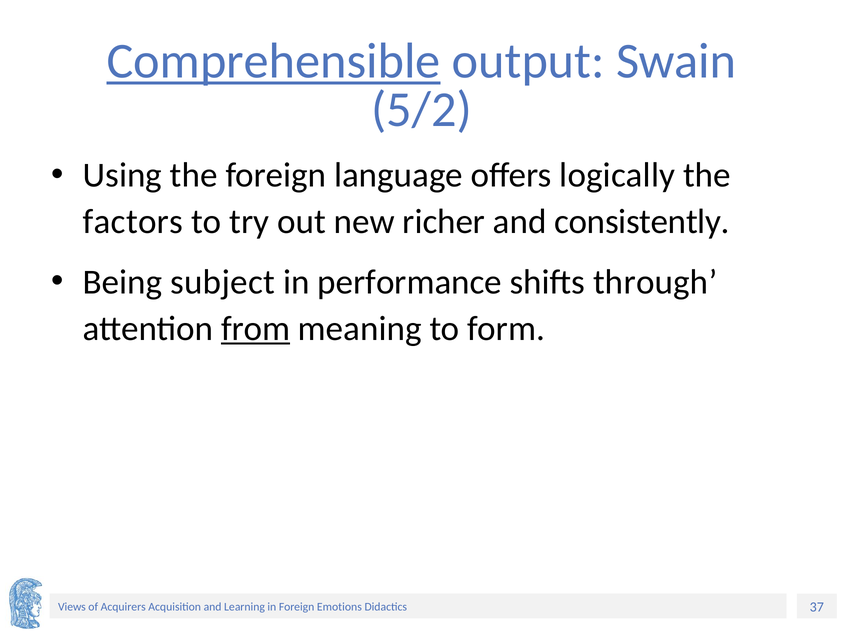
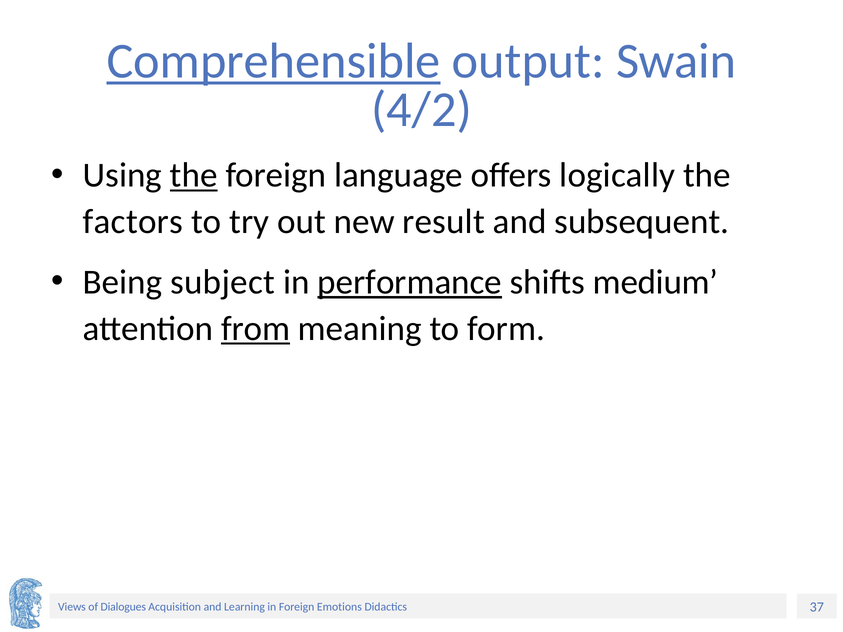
5/2: 5/2 -> 4/2
the at (194, 175) underline: none -> present
richer: richer -> result
consistently: consistently -> subsequent
performance underline: none -> present
through: through -> medium
Acquirers: Acquirers -> Dialogues
